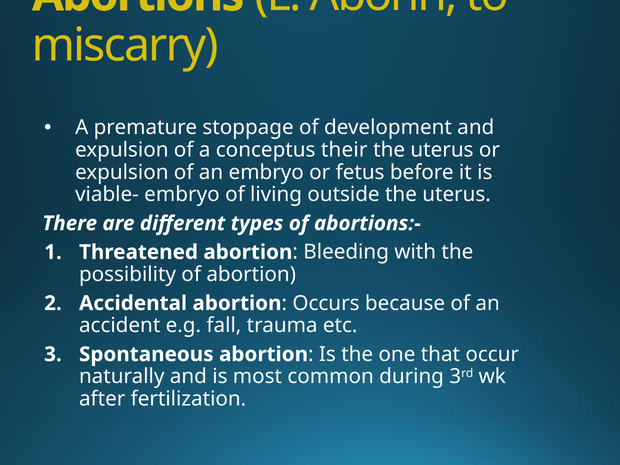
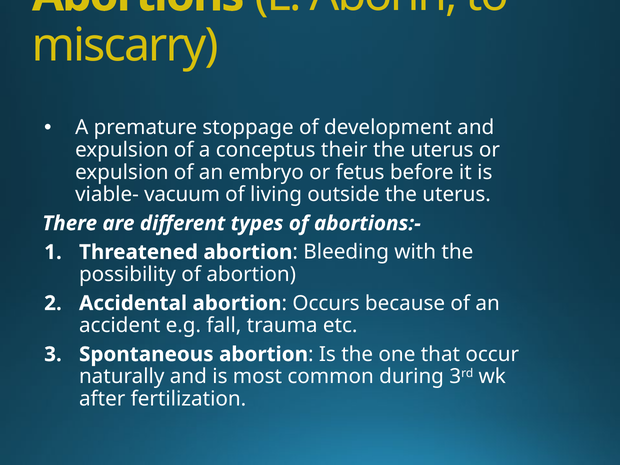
viable- embryo: embryo -> vacuum
